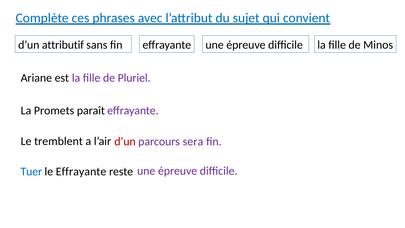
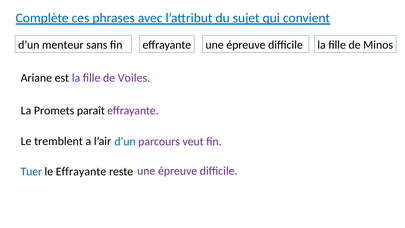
attributif: attributif -> menteur
Pluriel: Pluriel -> Voiles
d’un at (125, 141) colour: red -> blue
sera: sera -> veut
